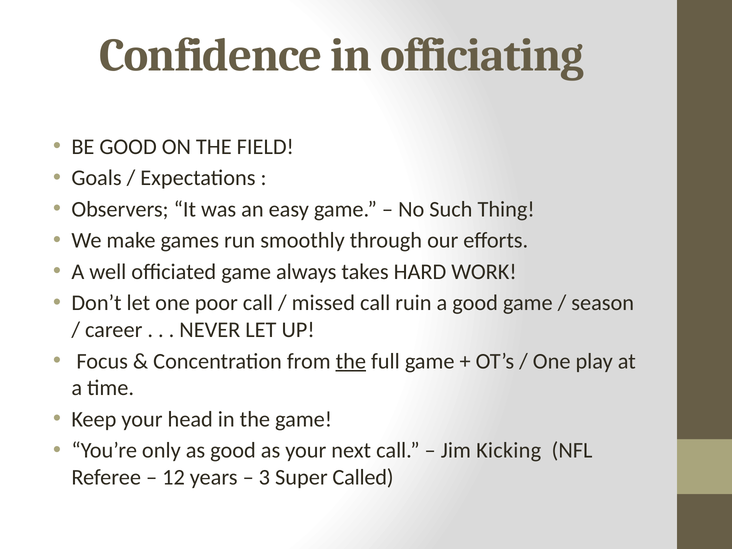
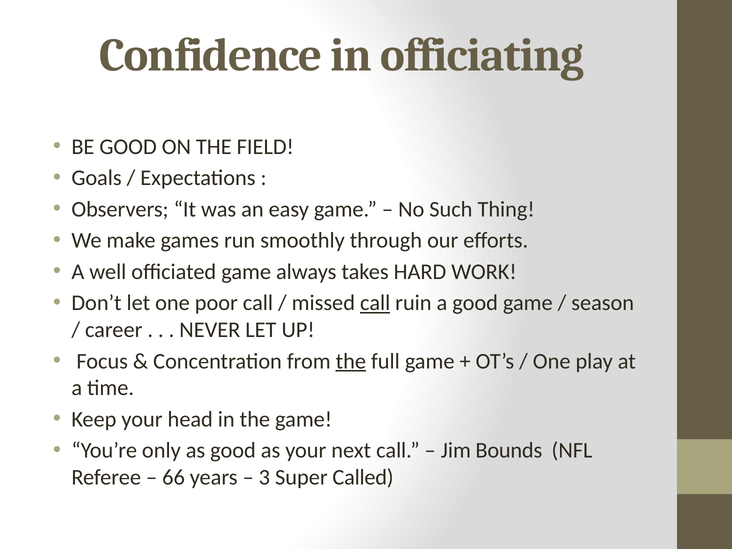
call at (375, 303) underline: none -> present
Kicking: Kicking -> Bounds
12: 12 -> 66
